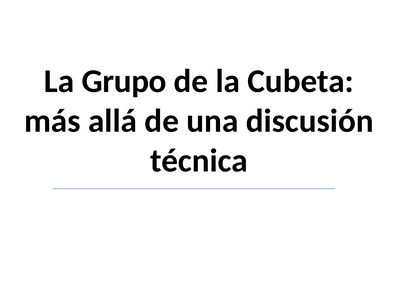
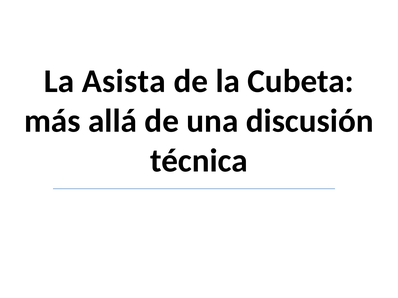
Grupo: Grupo -> Asista
